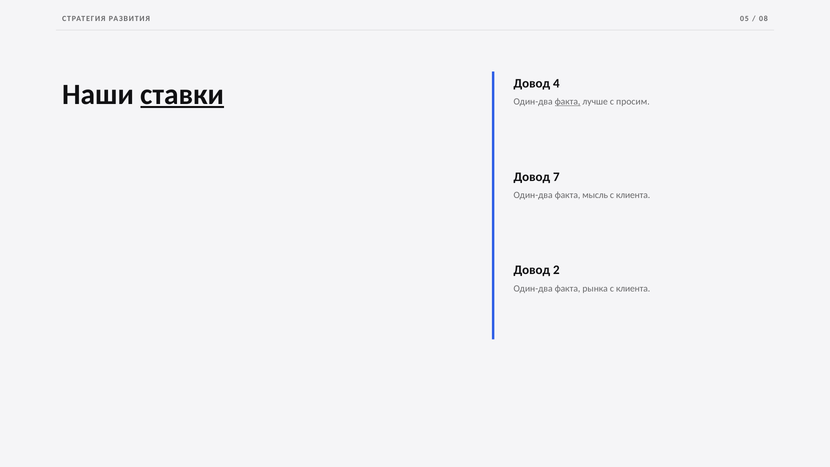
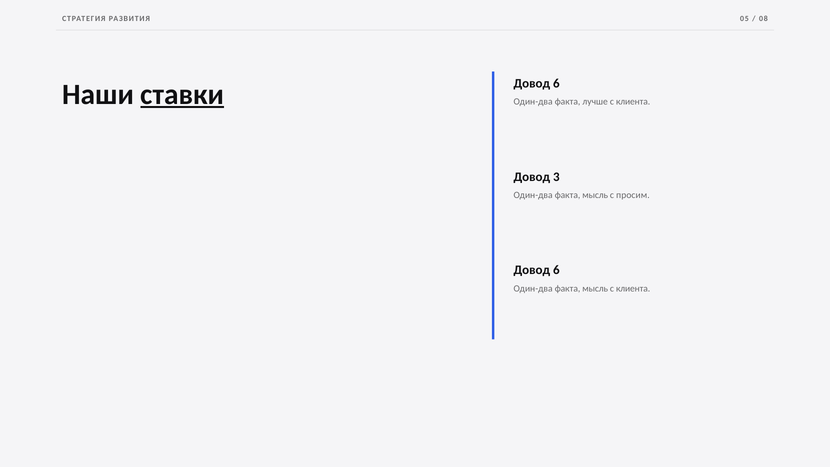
4 at (556, 83): 4 -> 6
факта at (568, 102) underline: present -> none
лучше с просим: просим -> клиента
7: 7 -> 3
клиента at (633, 195): клиента -> просим
2 at (556, 270): 2 -> 6
рынка at (595, 288): рынка -> мысль
